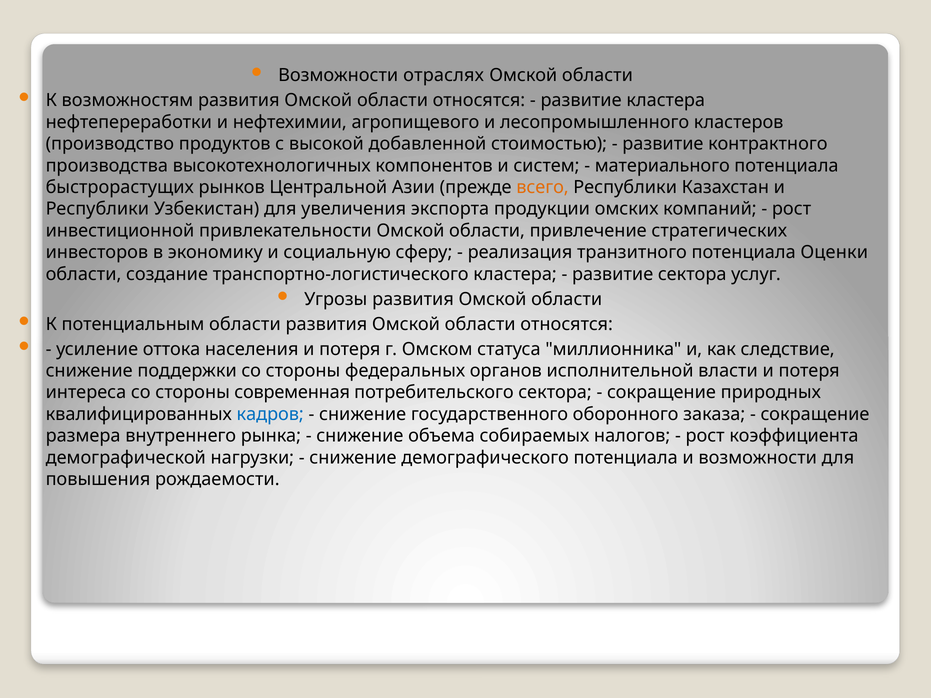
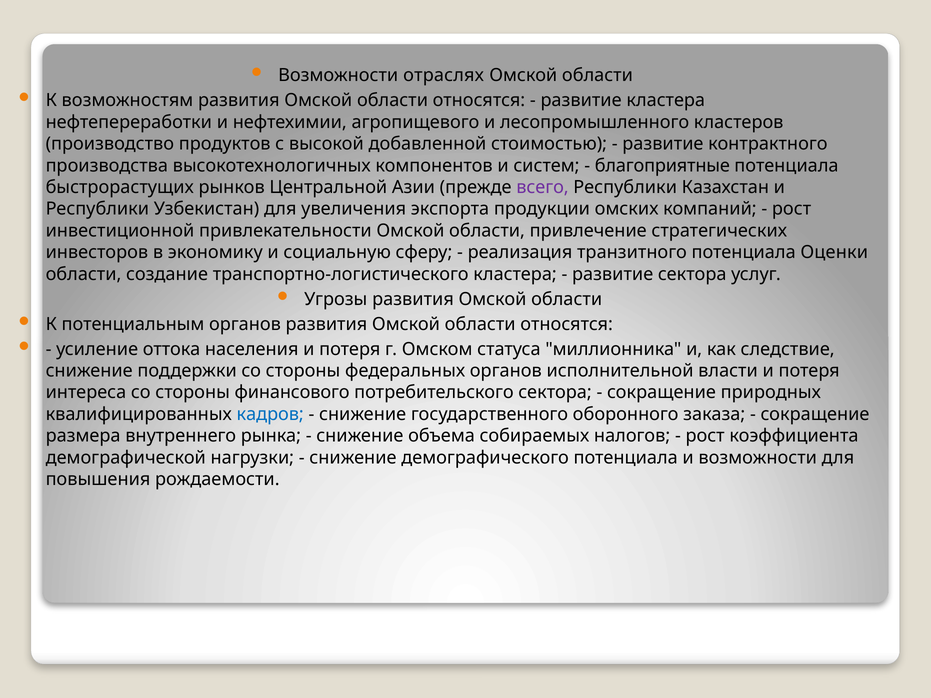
материального: материального -> благоприятные
всего colour: orange -> purple
потенциальным области: области -> органов
современная: современная -> финансового
